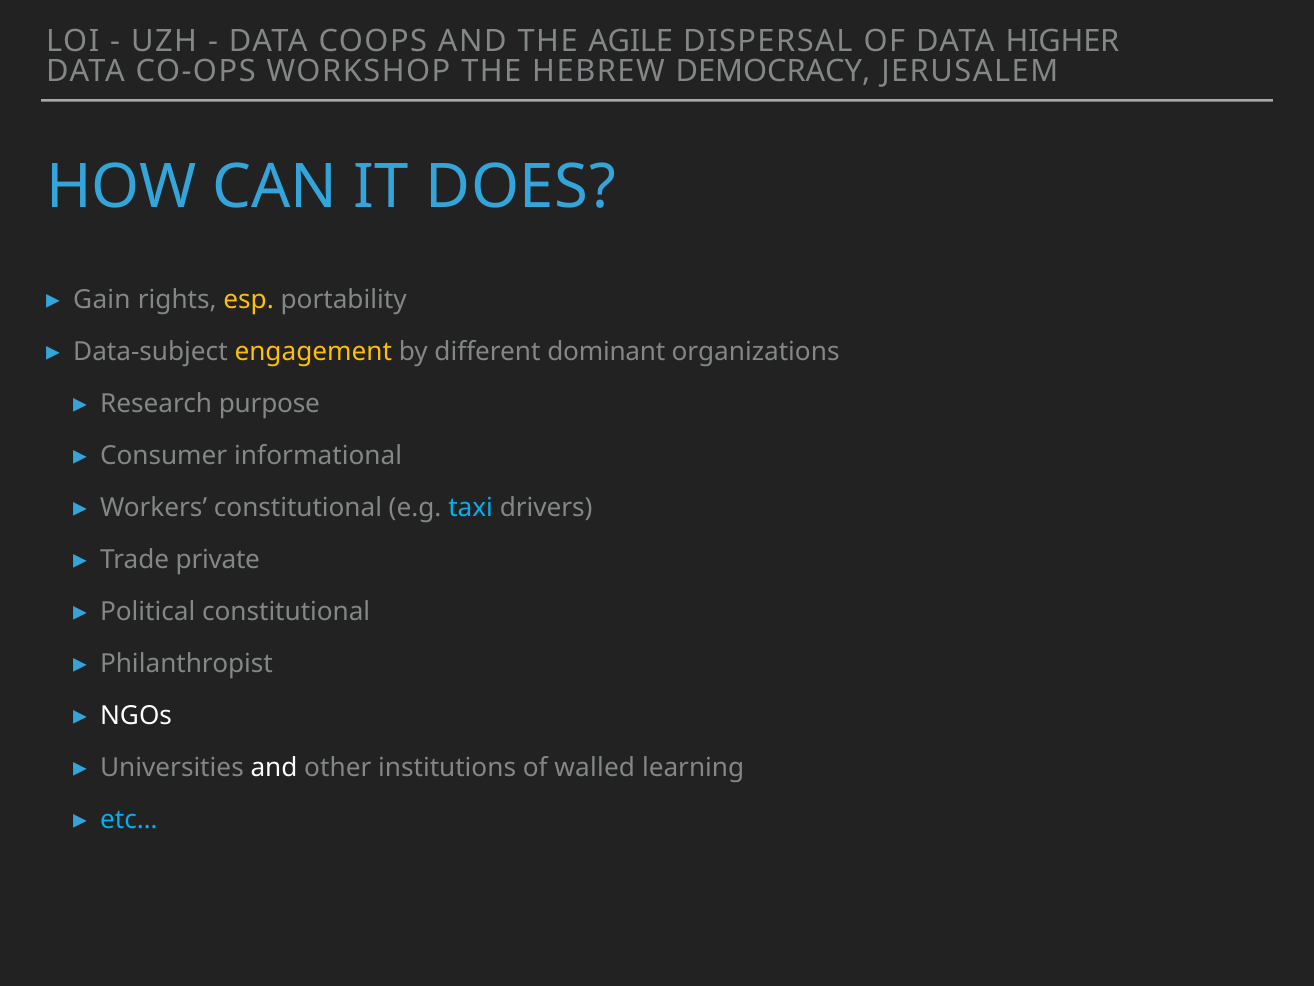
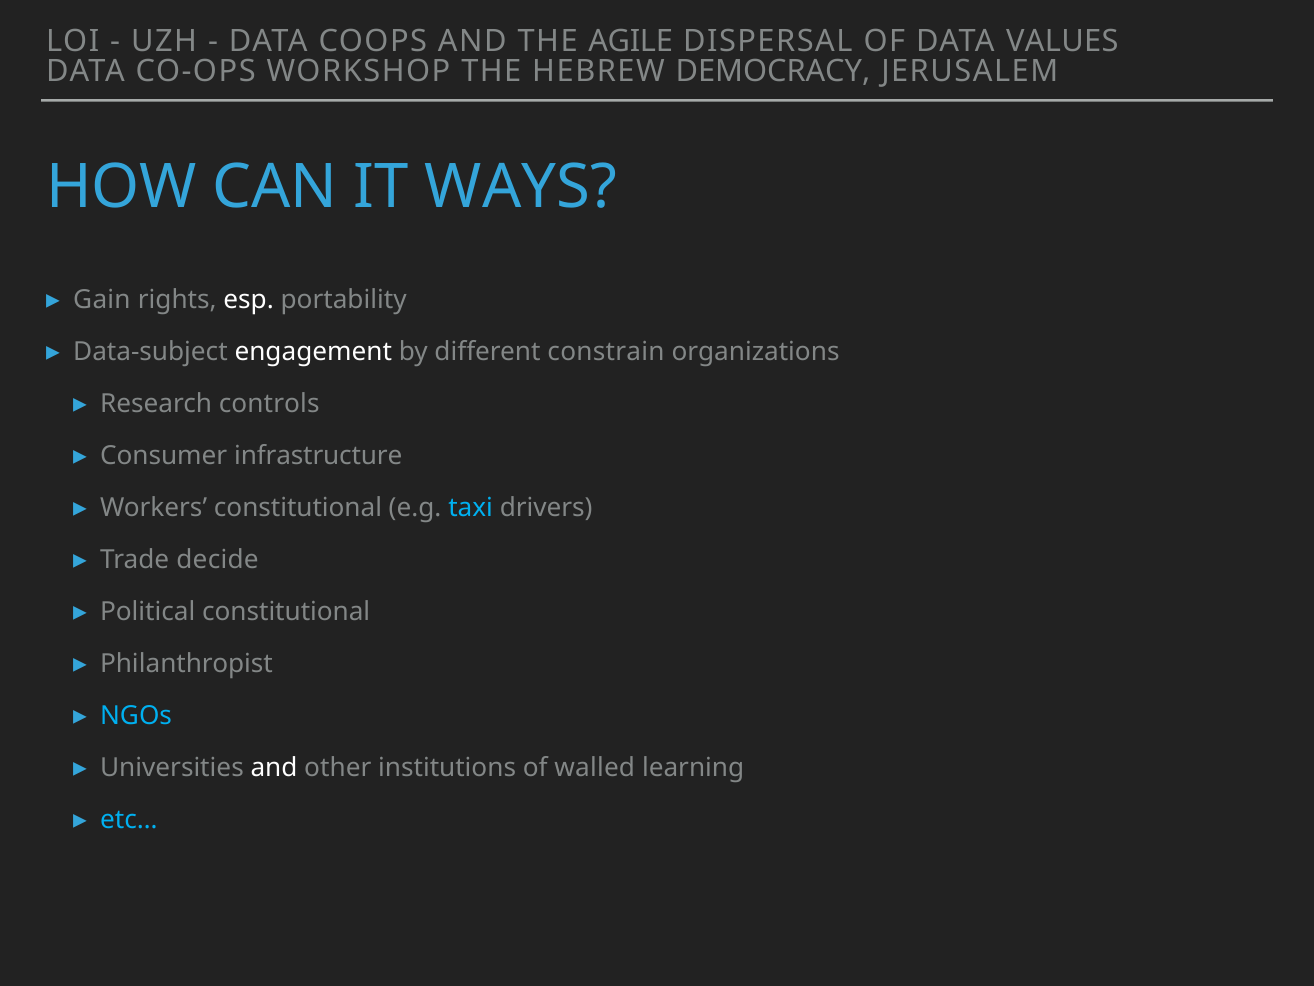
HIGHER: HIGHER -> VALUES
DOES: DOES -> WAYS
esp colour: yellow -> white
engagement colour: yellow -> white
dominant: dominant -> constrain
purpose: purpose -> controls
informational: informational -> infrastructure
private: private -> decide
NGOs colour: white -> light blue
